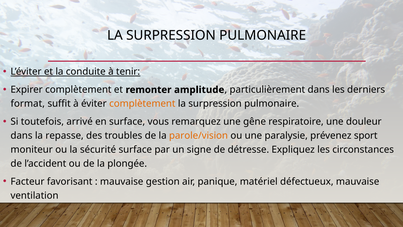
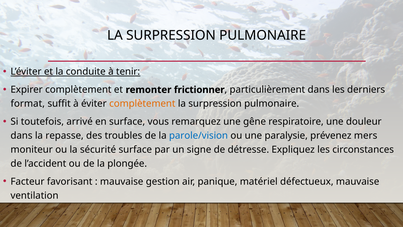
amplitude: amplitude -> frictionner
parole/vision colour: orange -> blue
sport: sport -> mers
